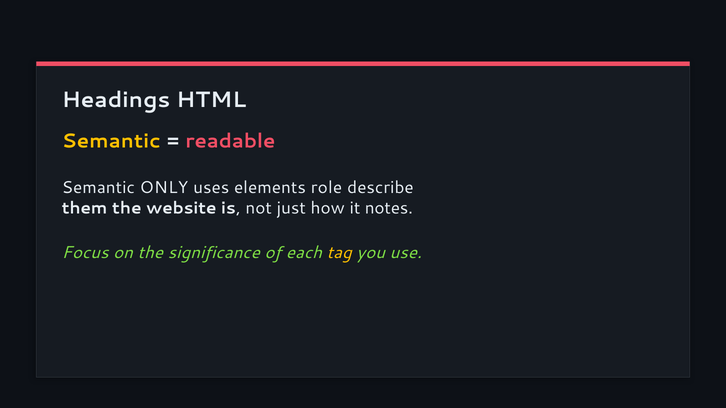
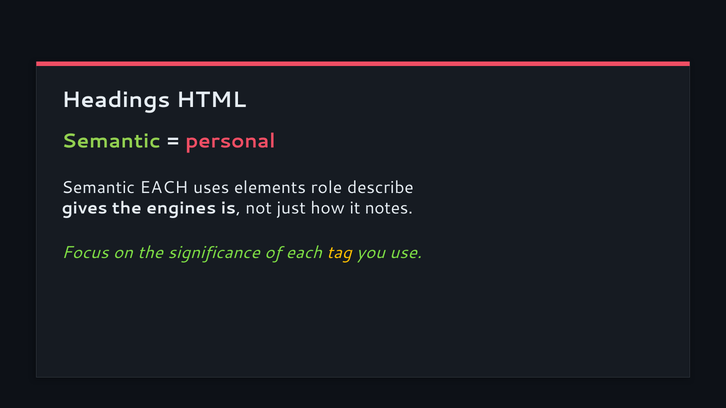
Semantic at (111, 141) colour: yellow -> light green
readable: readable -> personal
Semantic ONLY: ONLY -> EACH
them: them -> gives
website: website -> engines
